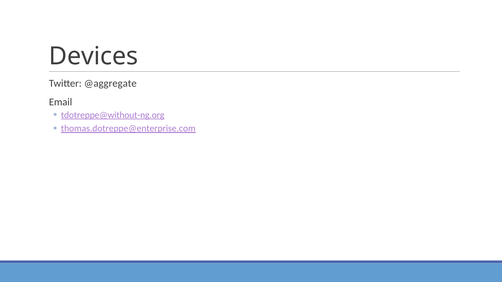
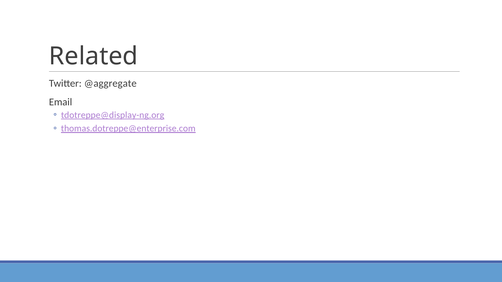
Devices: Devices -> Related
tdotreppe@without-ng.org: tdotreppe@without-ng.org -> tdotreppe@display-ng.org
